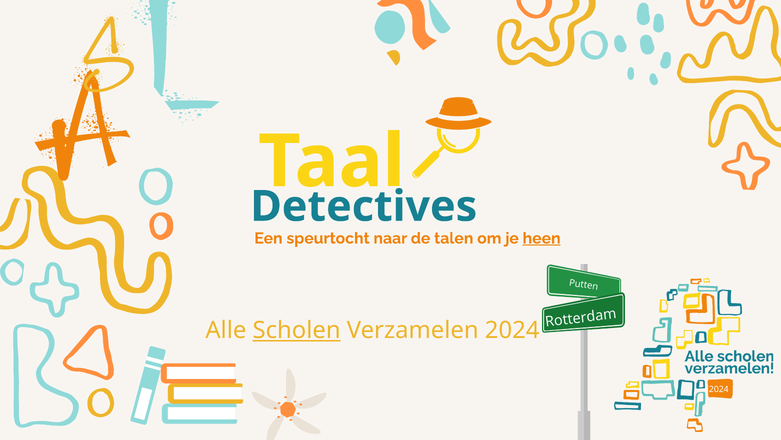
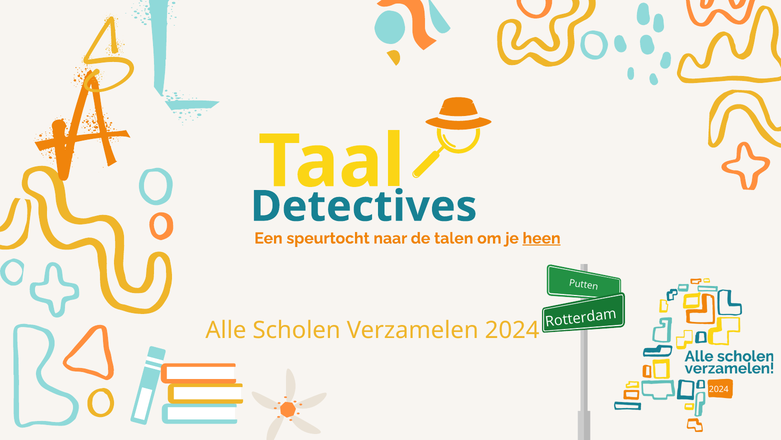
Scholen underline: present -> none
